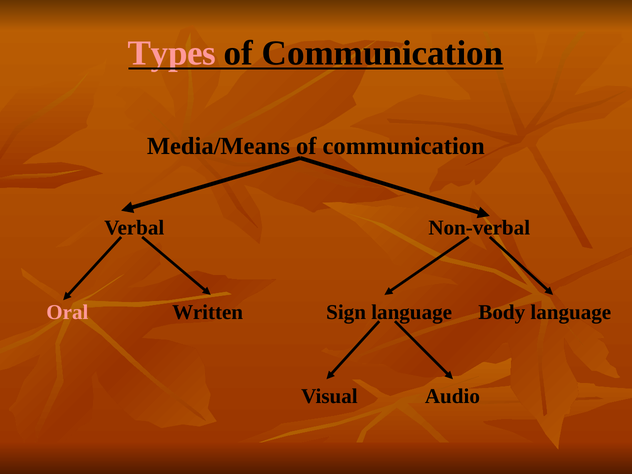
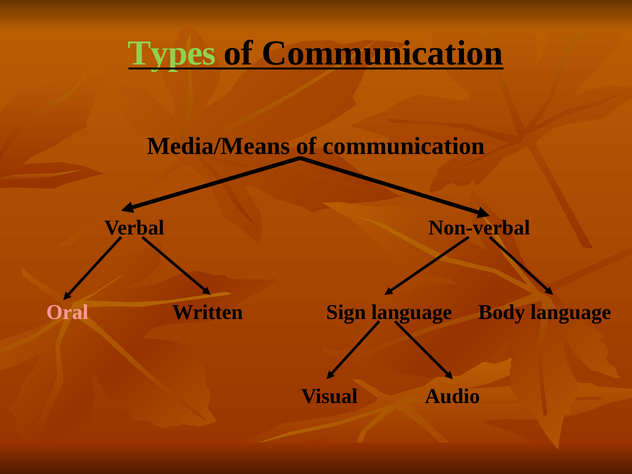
Types colour: pink -> light green
